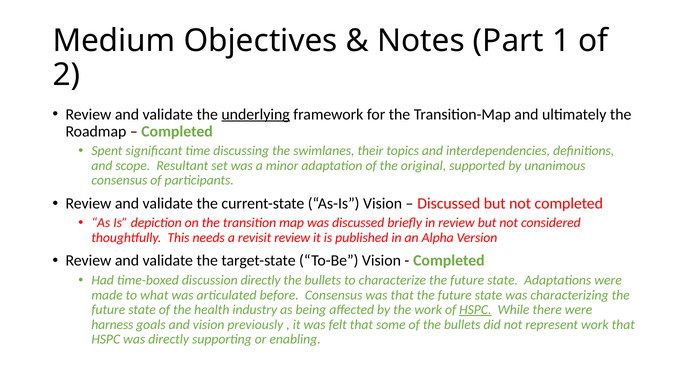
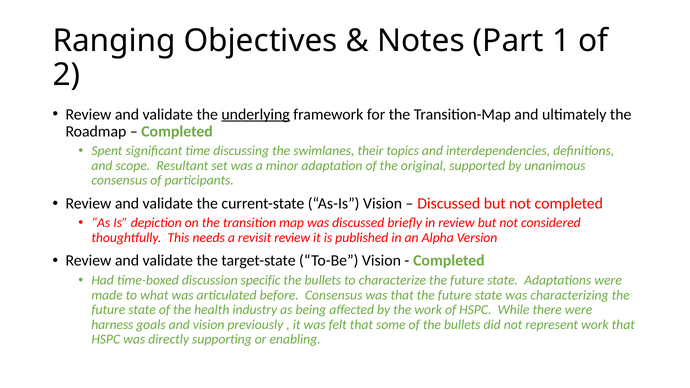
Medium: Medium -> Ranging
discussion directly: directly -> specific
HSPC at (475, 310) underline: present -> none
